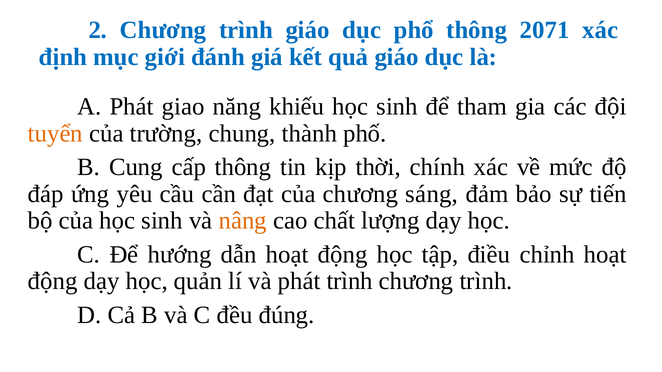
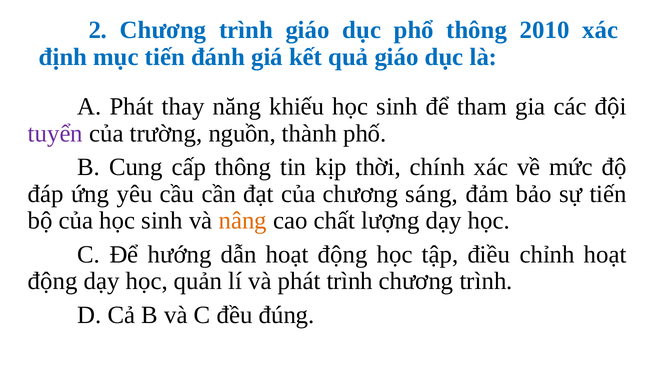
2071: 2071 -> 2010
mục giới: giới -> tiến
giao: giao -> thay
tuyển colour: orange -> purple
chung: chung -> nguồn
